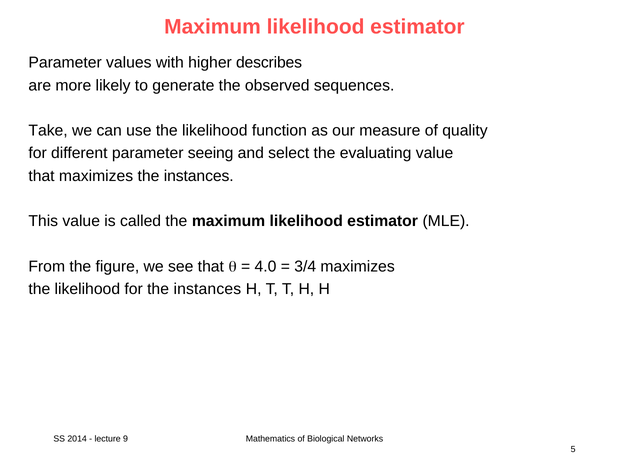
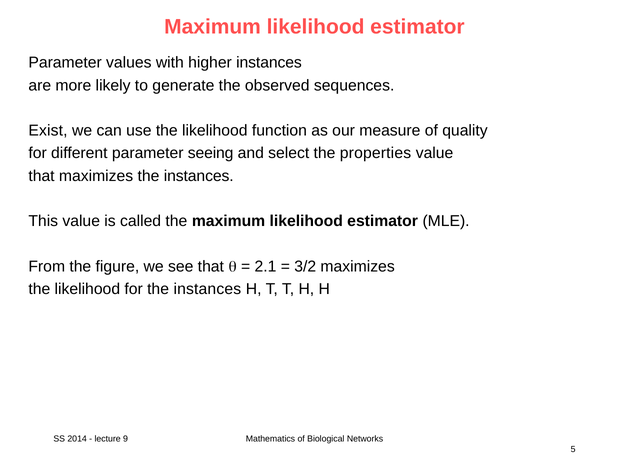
higher describes: describes -> instances
Take: Take -> Exist
evaluating: evaluating -> properties
4.0: 4.0 -> 2.1
3/4: 3/4 -> 3/2
